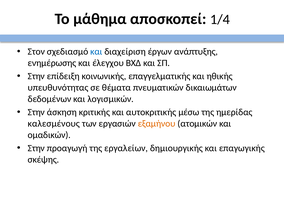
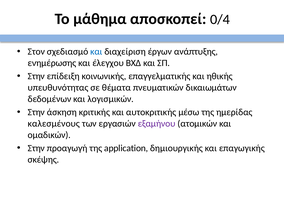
1/4: 1/4 -> 0/4
εξαμήνου colour: orange -> purple
εργαλείων: εργαλείων -> application
